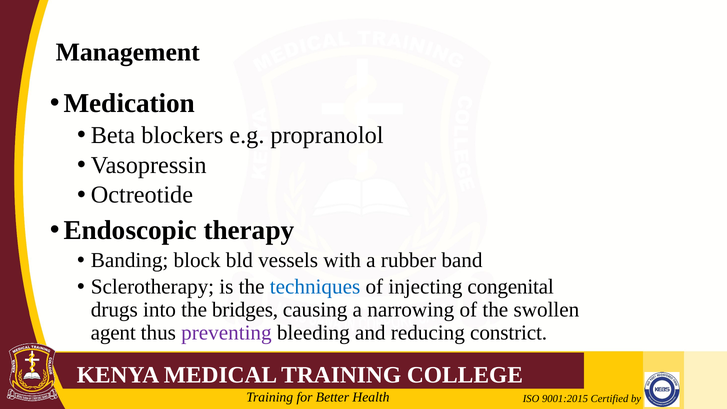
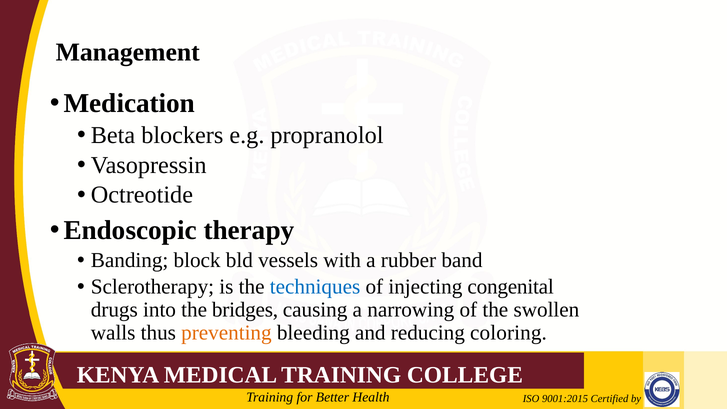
agent: agent -> walls
preventing colour: purple -> orange
constrict: constrict -> coloring
